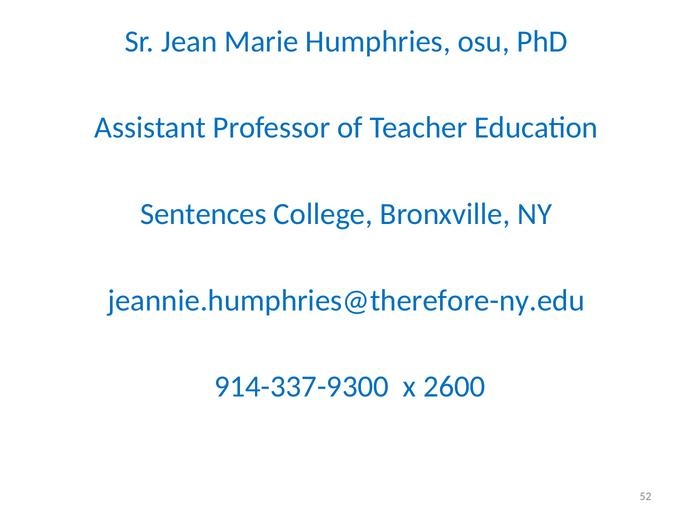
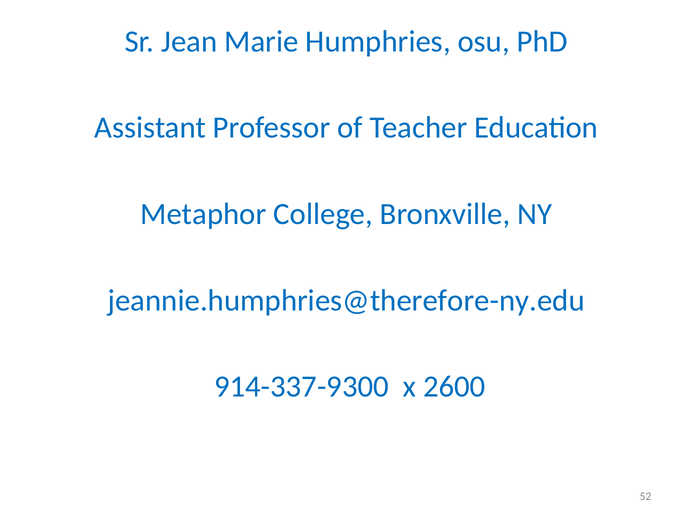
Sentences: Sentences -> Metaphor
